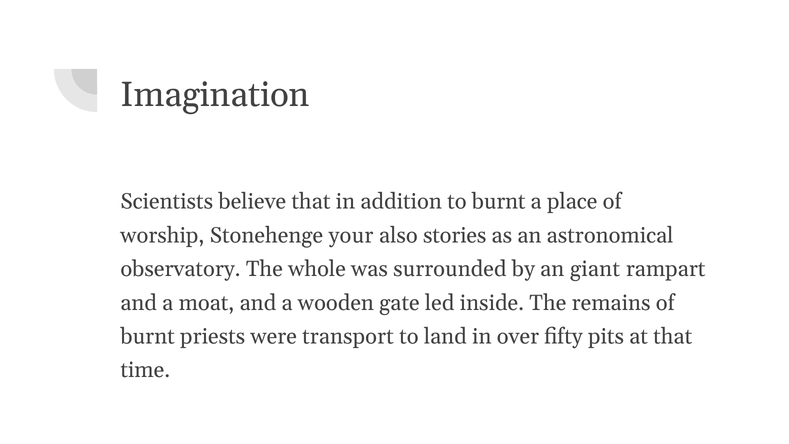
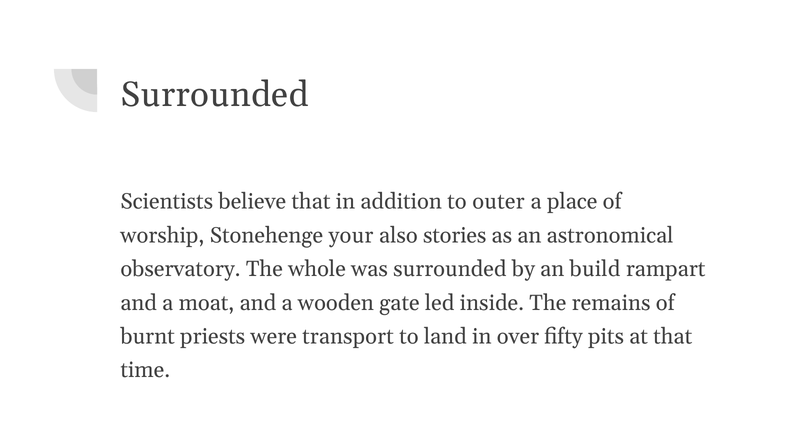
Imagination at (215, 95): Imagination -> Surrounded
to burnt: burnt -> outer
giant: giant -> build
